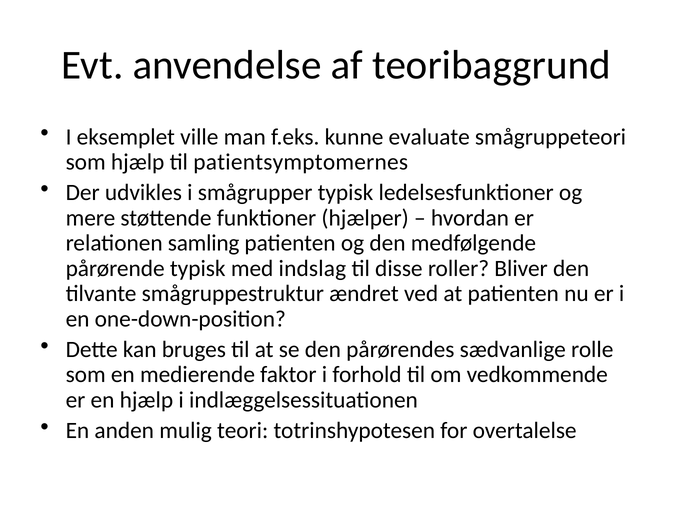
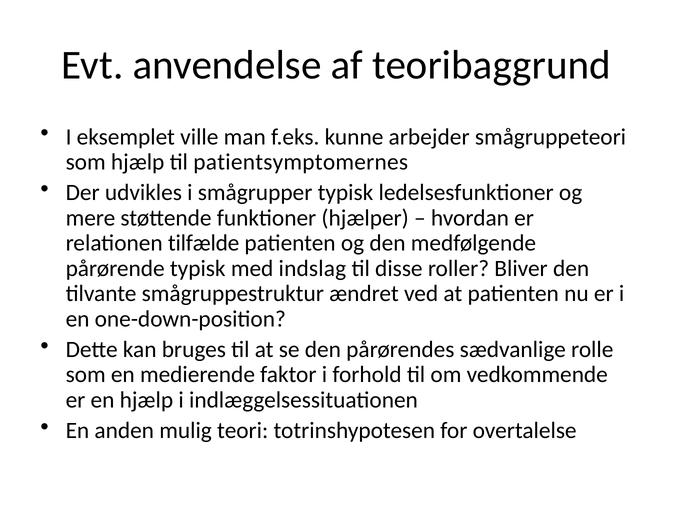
evaluate: evaluate -> arbejder
samling: samling -> tilfælde
